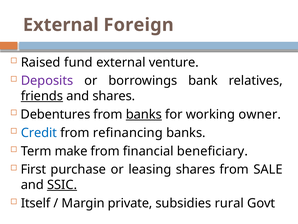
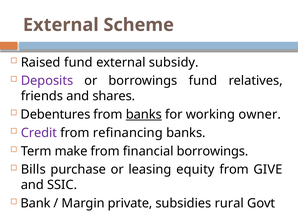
Foreign: Foreign -> Scheme
venture: venture -> subsidy
borrowings bank: bank -> fund
friends underline: present -> none
Credit colour: blue -> purple
financial beneficiary: beneficiary -> borrowings
First: First -> Bills
leasing shares: shares -> equity
SALE: SALE -> GIVE
SSIC underline: present -> none
Itself: Itself -> Bank
